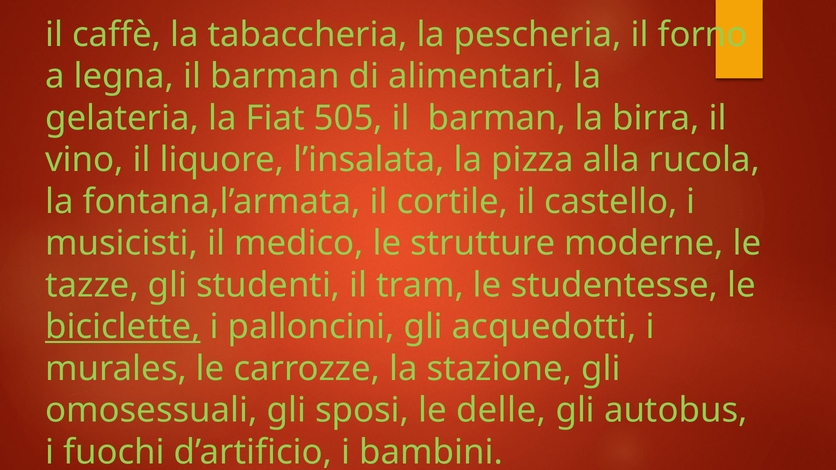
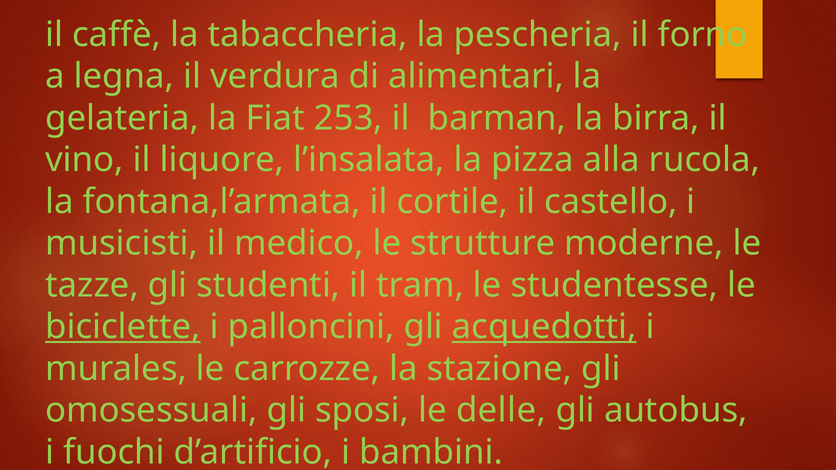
legna il barman: barman -> verdura
505: 505 -> 253
acquedotti underline: none -> present
